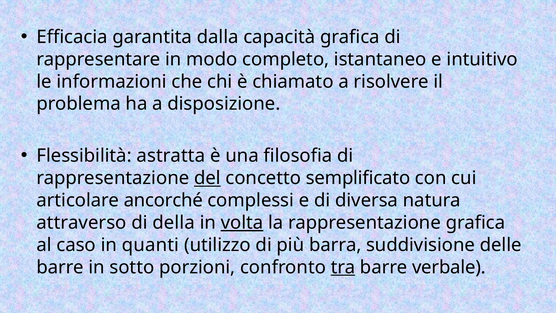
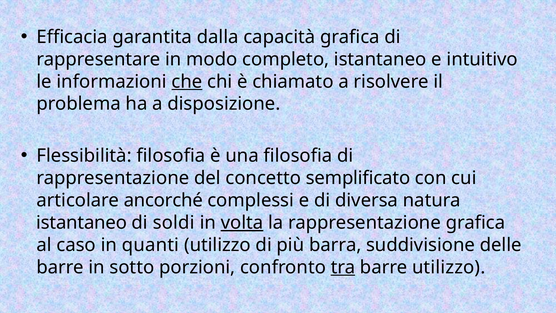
che underline: none -> present
Flessibilità astratta: astratta -> filosofia
del underline: present -> none
attraverso at (81, 222): attraverso -> istantaneo
della: della -> soldi
barre verbale: verbale -> utilizzo
